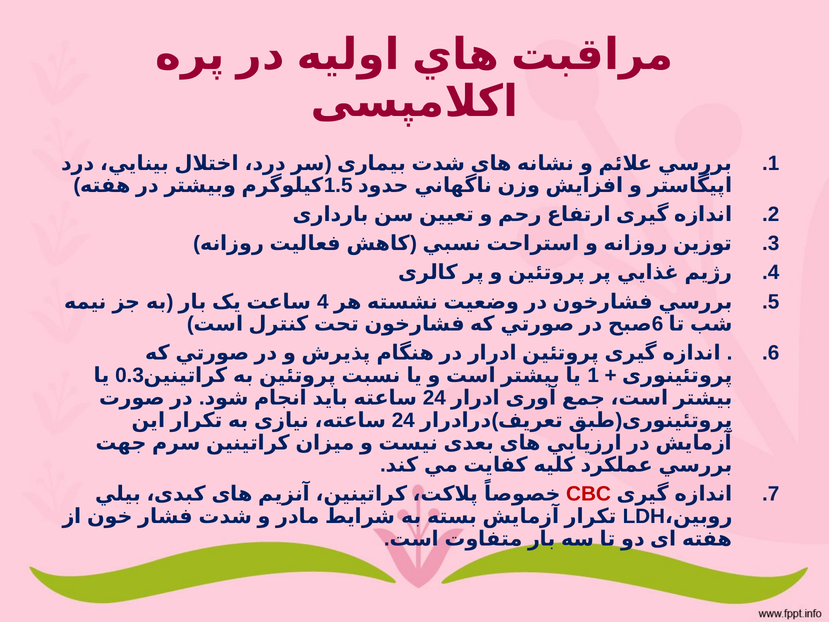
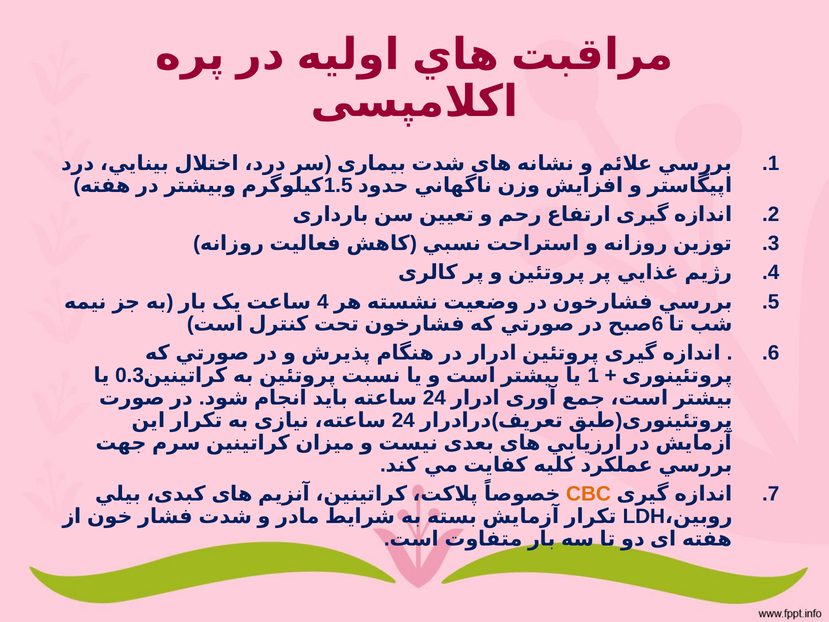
CBC colour: red -> orange
